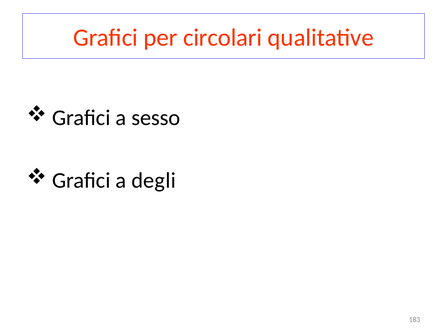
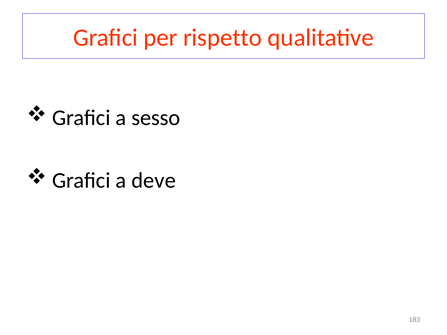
circolari: circolari -> rispetto
degli: degli -> deve
